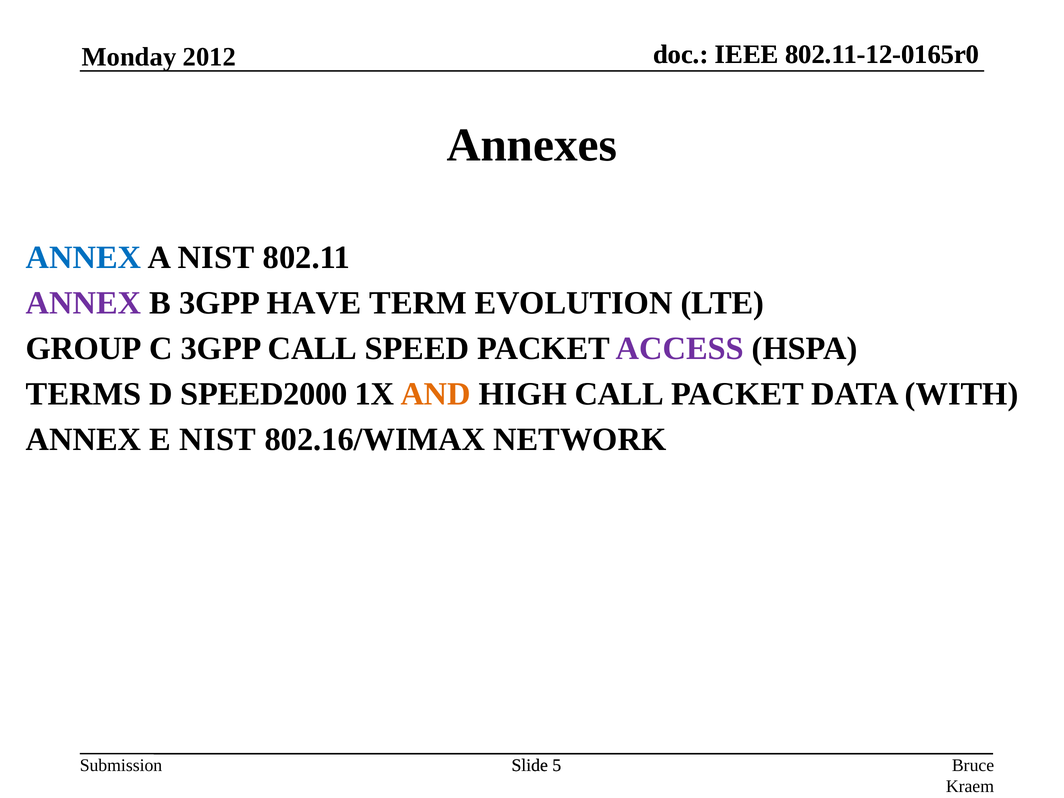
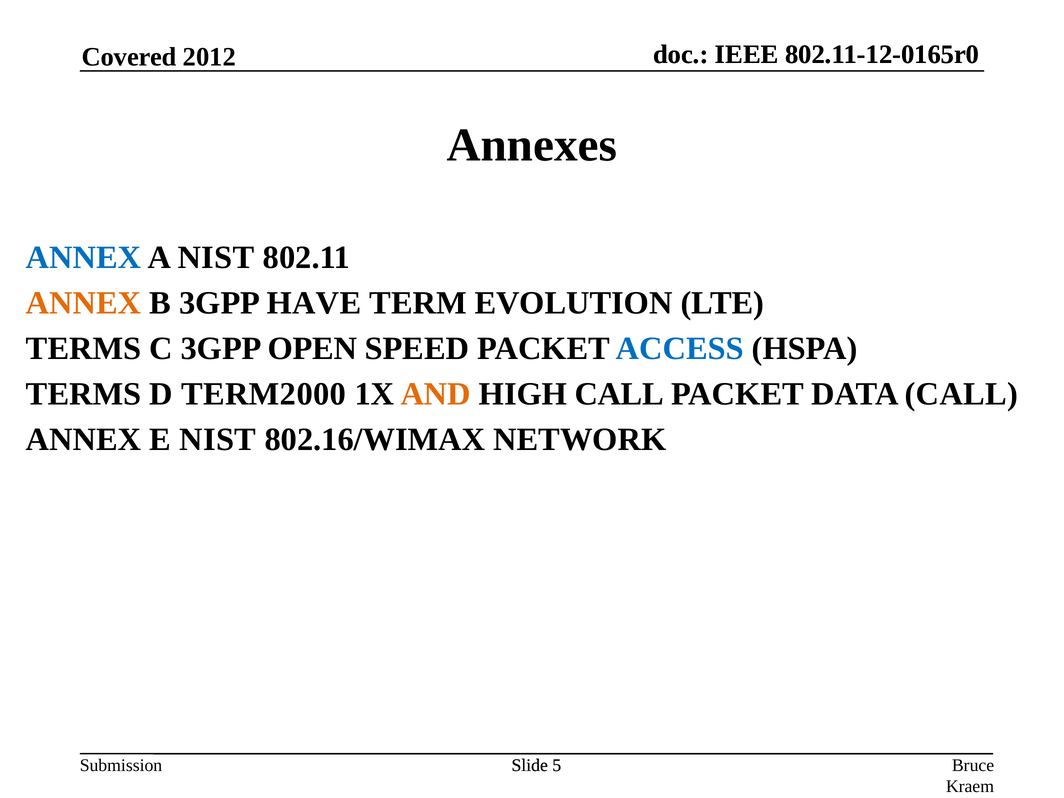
Monday: Monday -> Covered
ANNEX at (84, 303) colour: purple -> orange
GROUP at (84, 349): GROUP -> TERMS
3GPP CALL: CALL -> OPEN
ACCESS colour: purple -> blue
SPEED2000: SPEED2000 -> TERM2000
DATA WITH: WITH -> CALL
